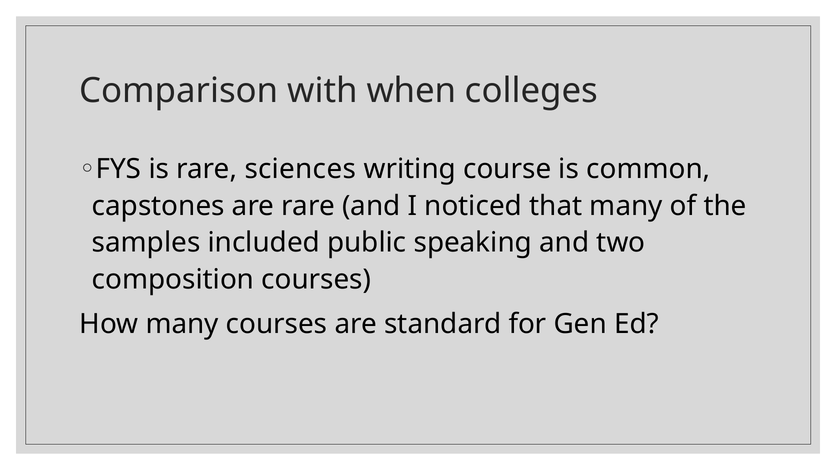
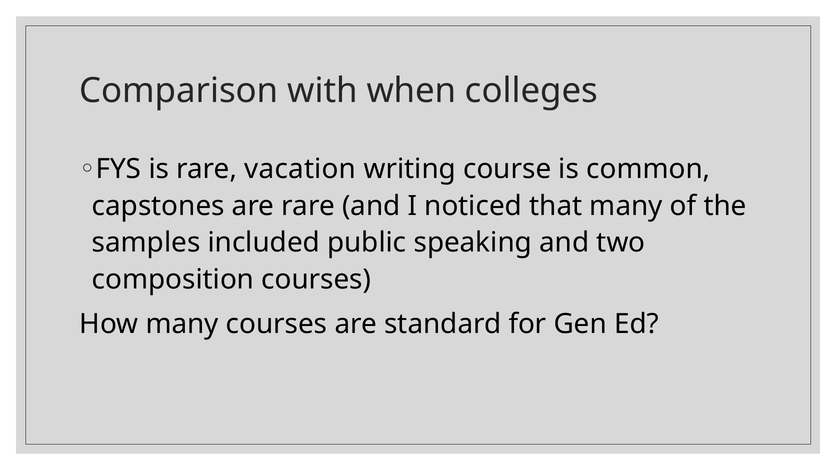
sciences: sciences -> vacation
